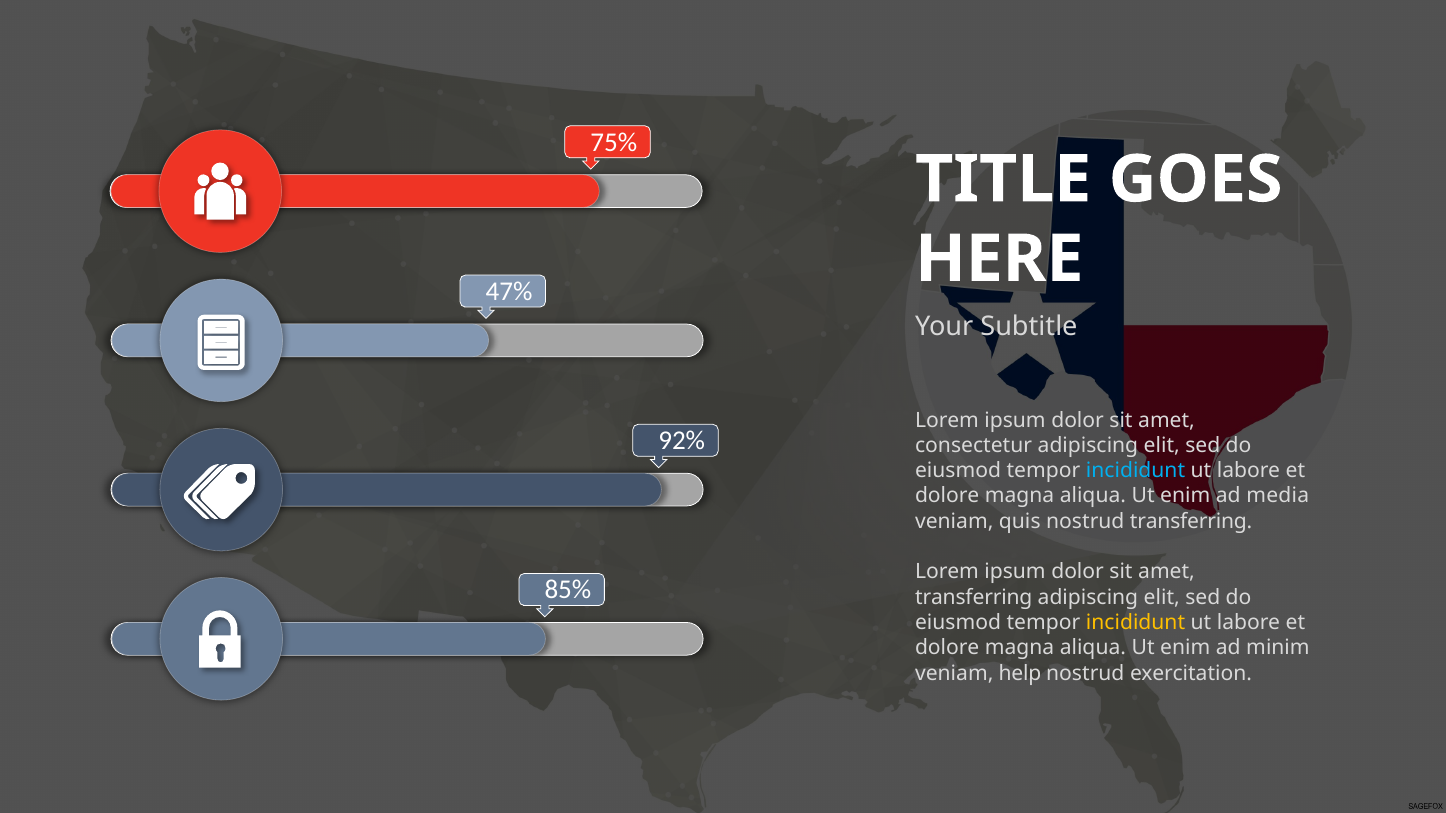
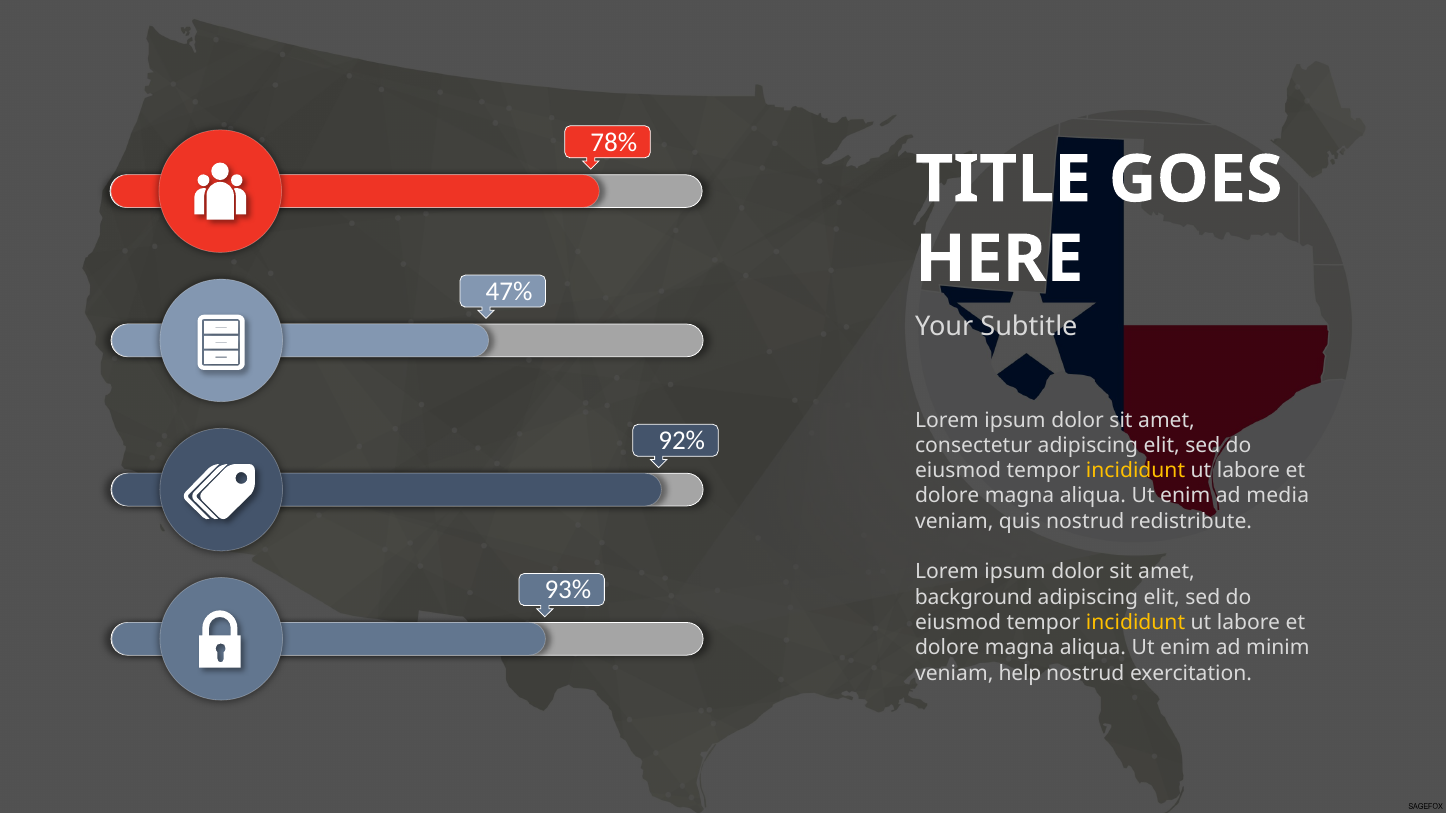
75%: 75% -> 78%
incididunt at (1136, 471) colour: light blue -> yellow
nostrud transferring: transferring -> redistribute
85%: 85% -> 93%
transferring at (974, 598): transferring -> background
